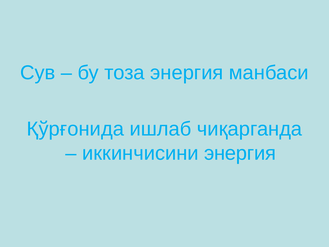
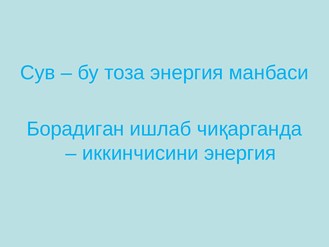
Қўрғонида: Қўрғонида -> Борадиган
